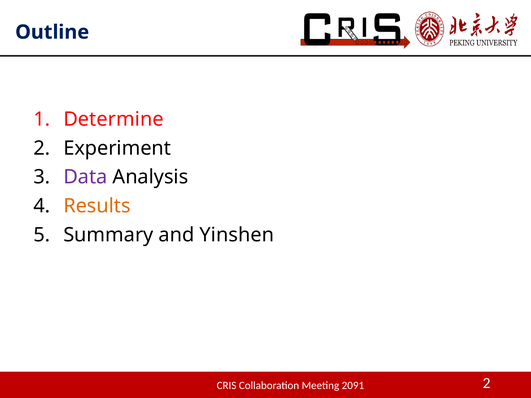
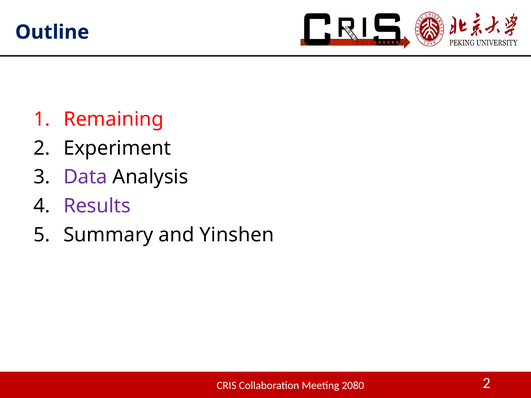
Determine: Determine -> Remaining
Results colour: orange -> purple
2091: 2091 -> 2080
